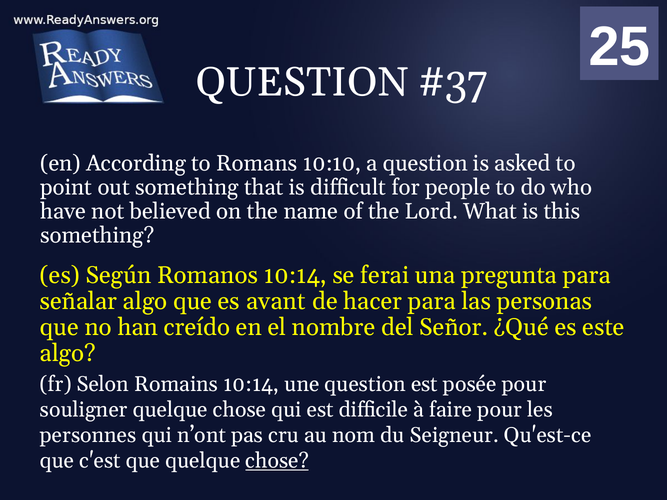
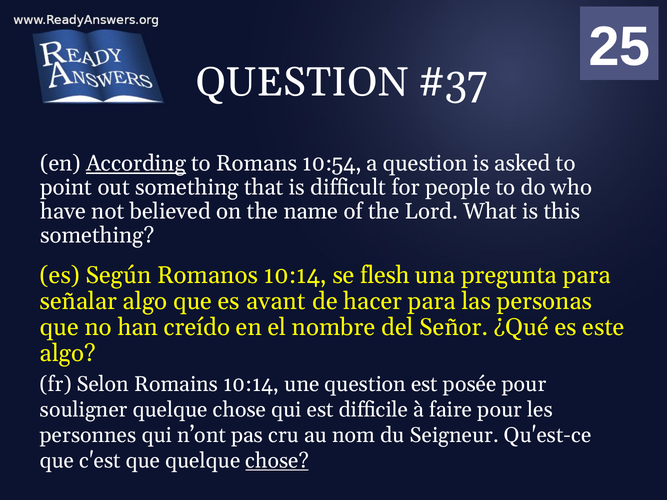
According underline: none -> present
10:10: 10:10 -> 10:54
ferai: ferai -> flesh
